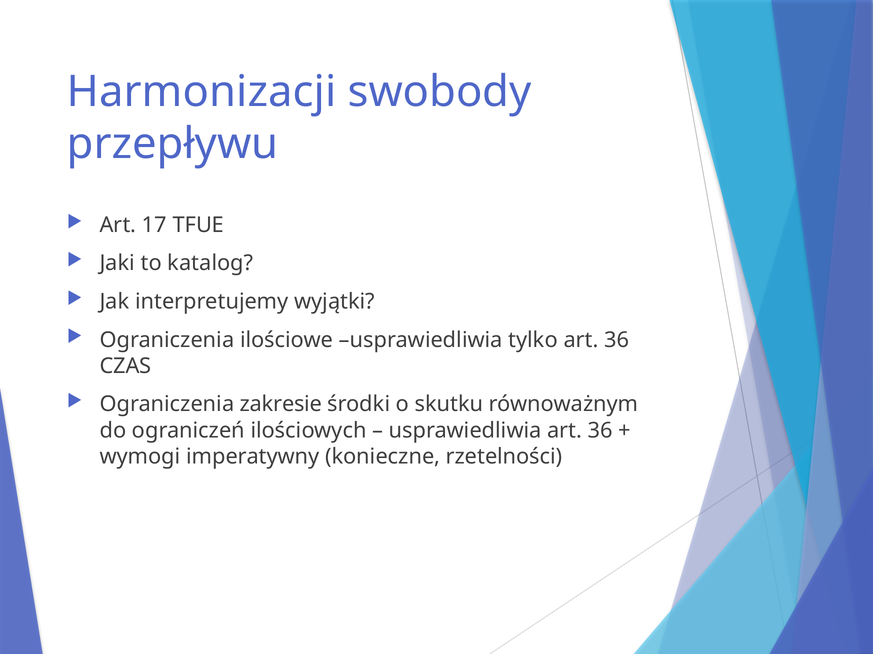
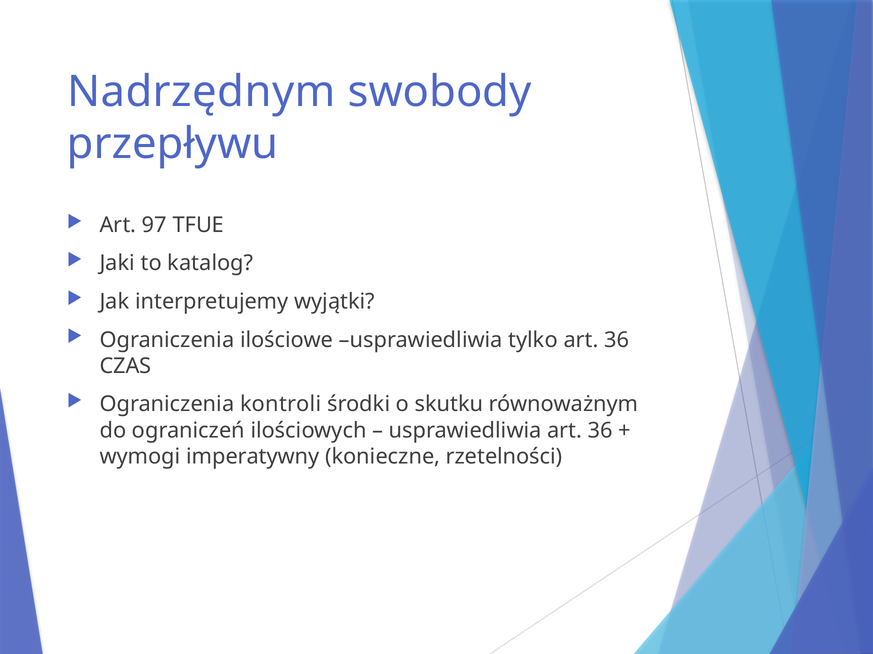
Harmonizacji: Harmonizacji -> Nadrzędnym
17: 17 -> 97
zakresie: zakresie -> kontroli
